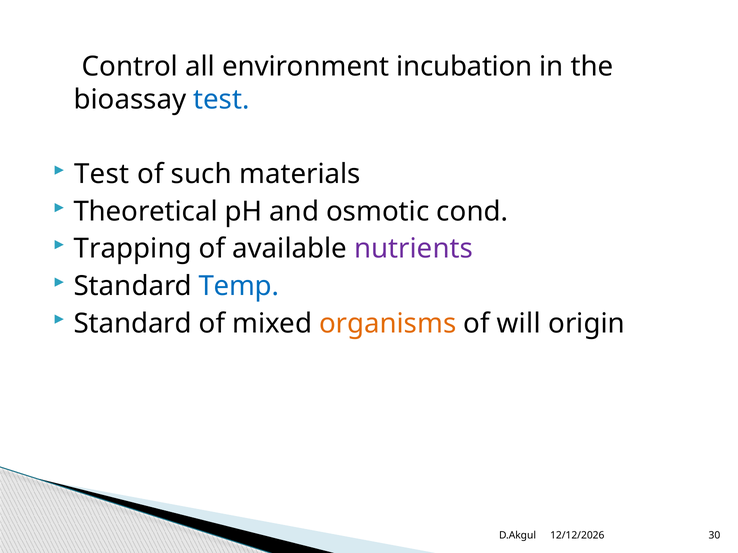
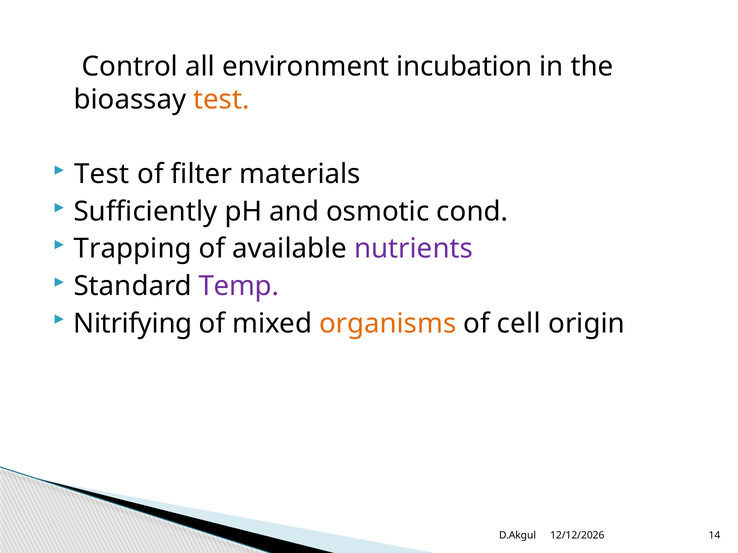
test at (221, 100) colour: blue -> orange
such: such -> filter
Theoretical: Theoretical -> Sufficiently
Temp colour: blue -> purple
Standard at (133, 324): Standard -> Nitrifying
will: will -> cell
30: 30 -> 14
